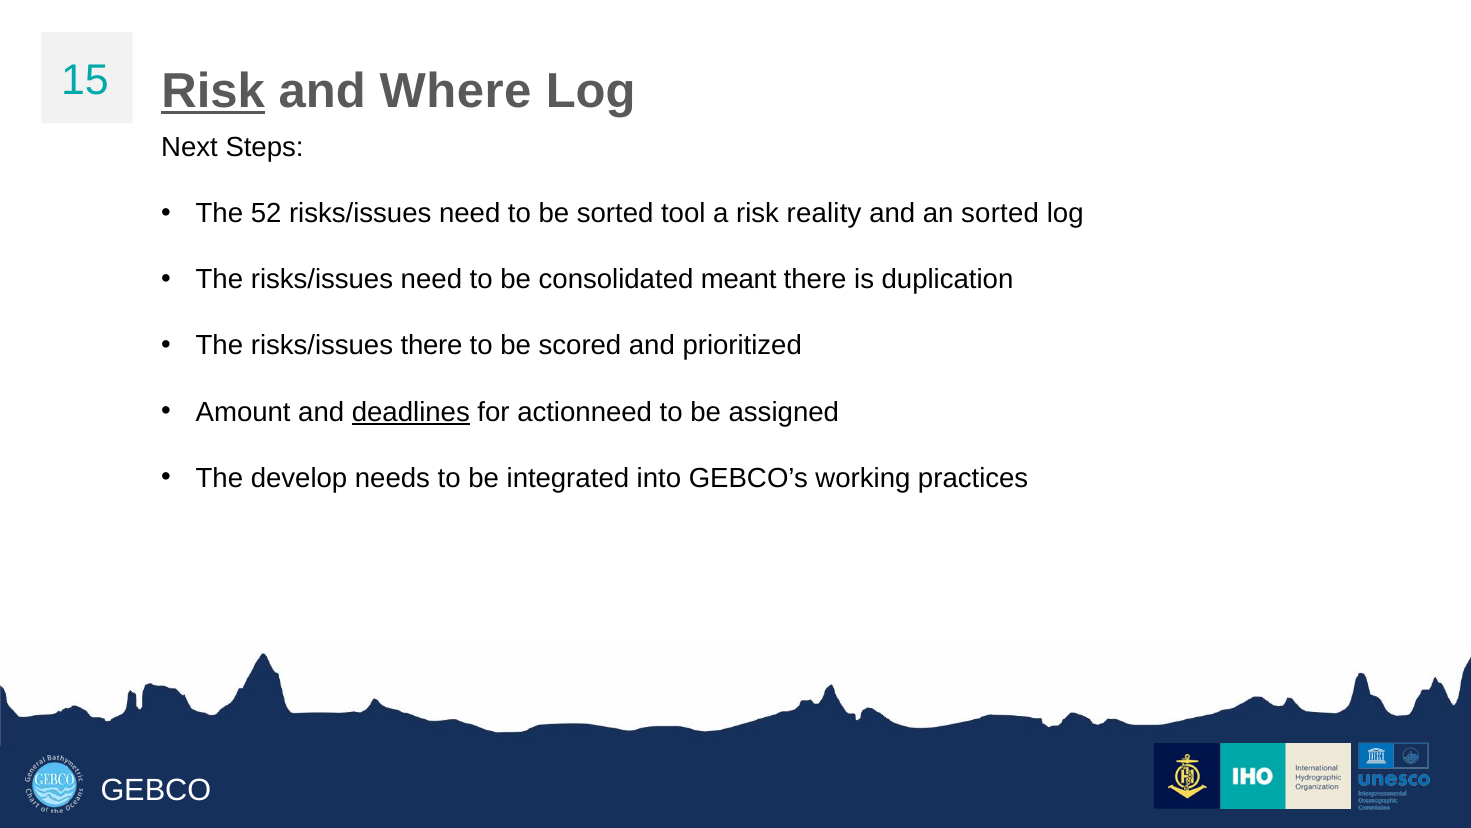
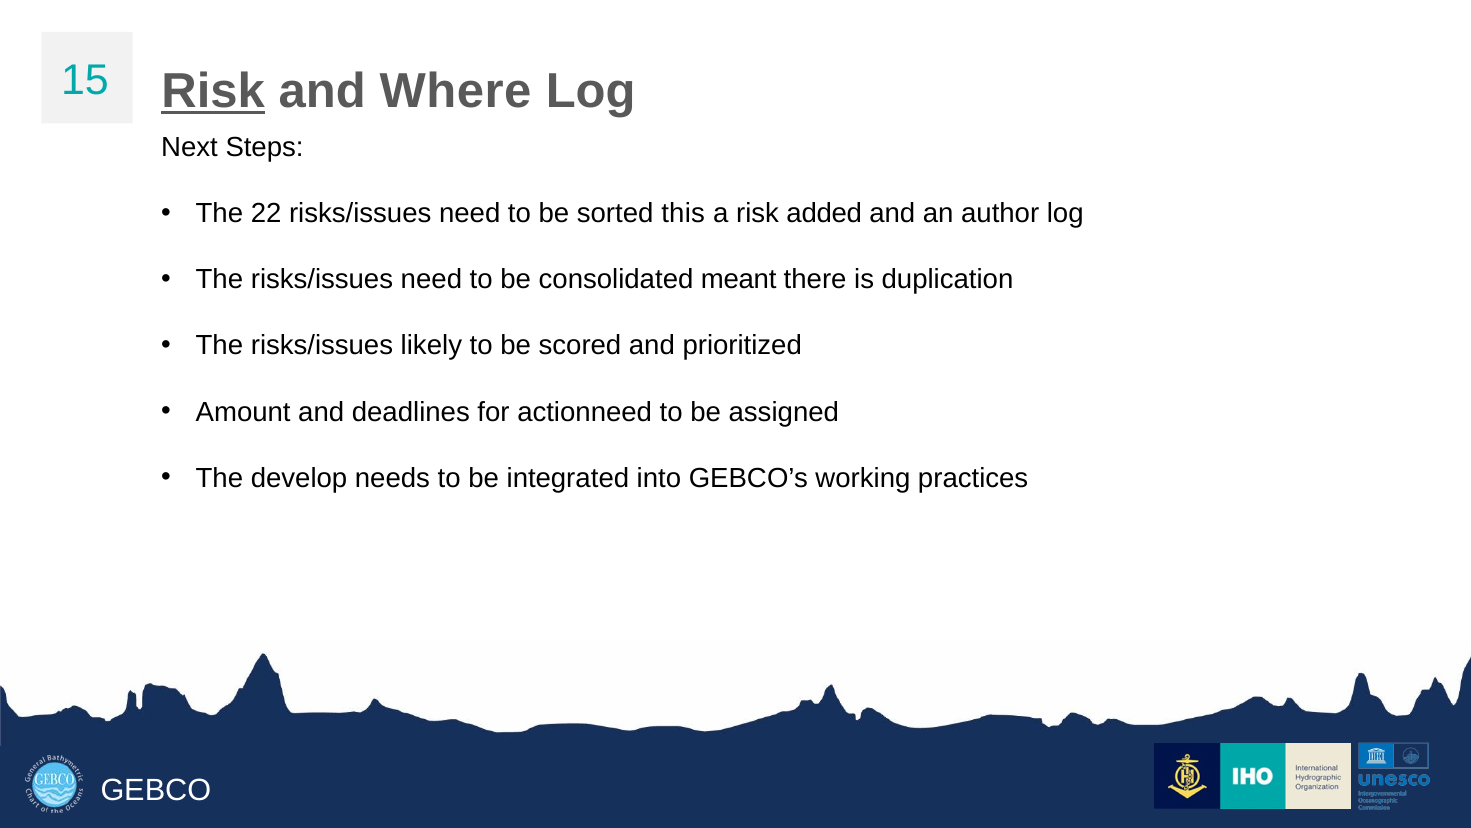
52: 52 -> 22
tool: tool -> this
reality: reality -> added
an sorted: sorted -> author
risks/issues there: there -> likely
deadlines underline: present -> none
